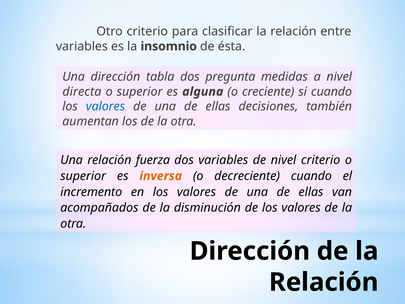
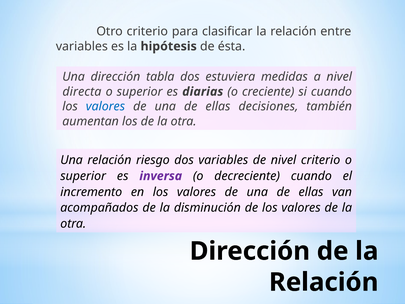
insomnio: insomnio -> hipótesis
pregunta: pregunta -> estuviera
alguna: alguna -> diarias
fuerza: fuerza -> riesgo
inversa colour: orange -> purple
